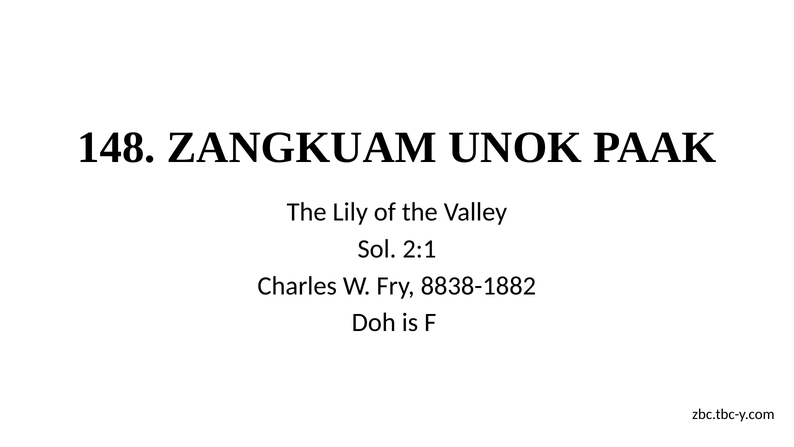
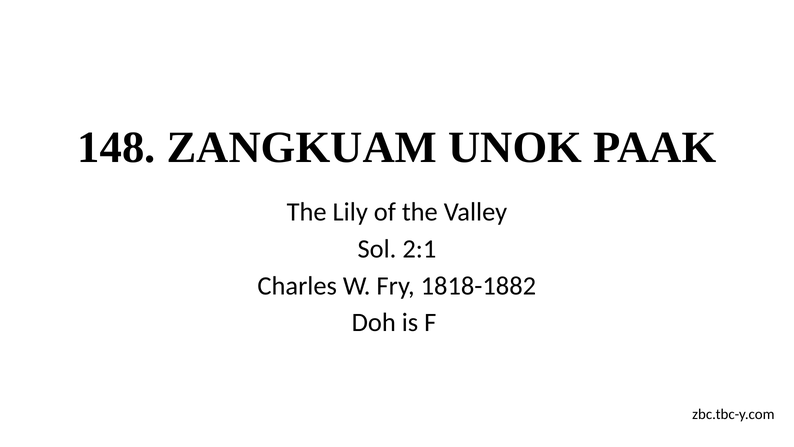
8838-1882: 8838-1882 -> 1818-1882
